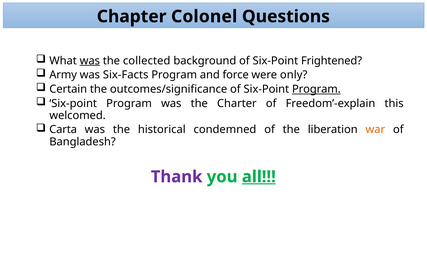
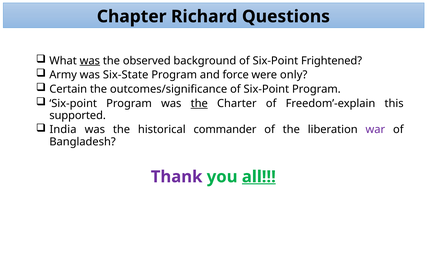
Colonel: Colonel -> Richard
collected: collected -> observed
Six-Facts: Six-Facts -> Six-State
Program at (316, 89) underline: present -> none
the at (199, 103) underline: none -> present
welcomed: welcomed -> supported
Carta: Carta -> India
condemned: condemned -> commander
war colour: orange -> purple
